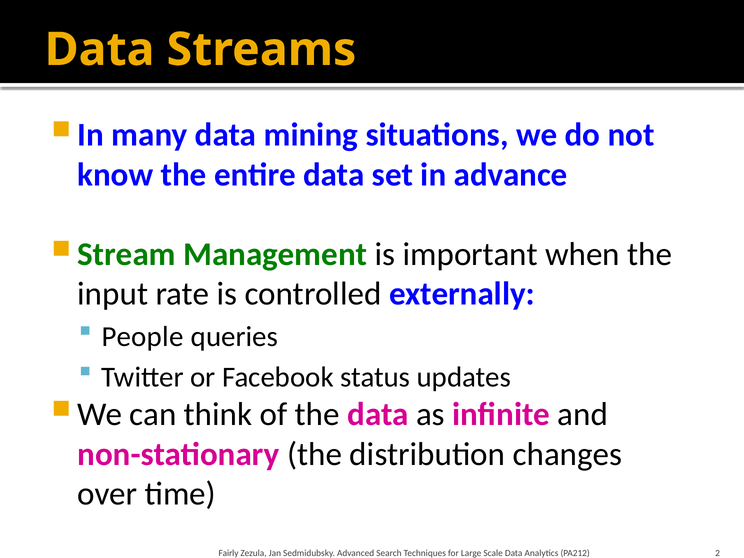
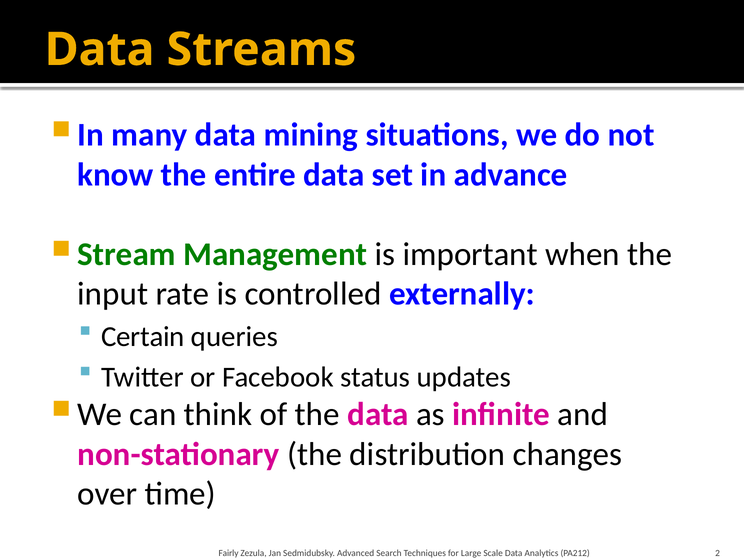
People: People -> Certain
